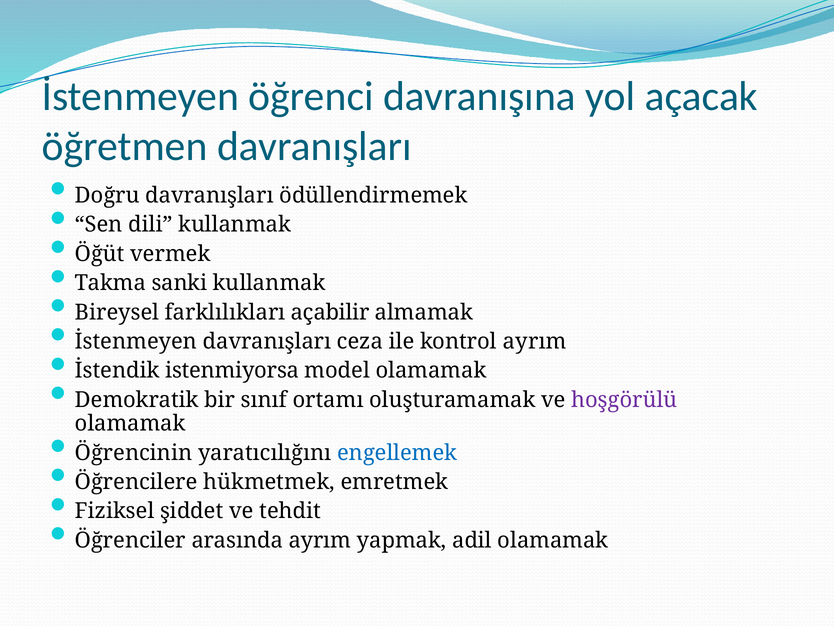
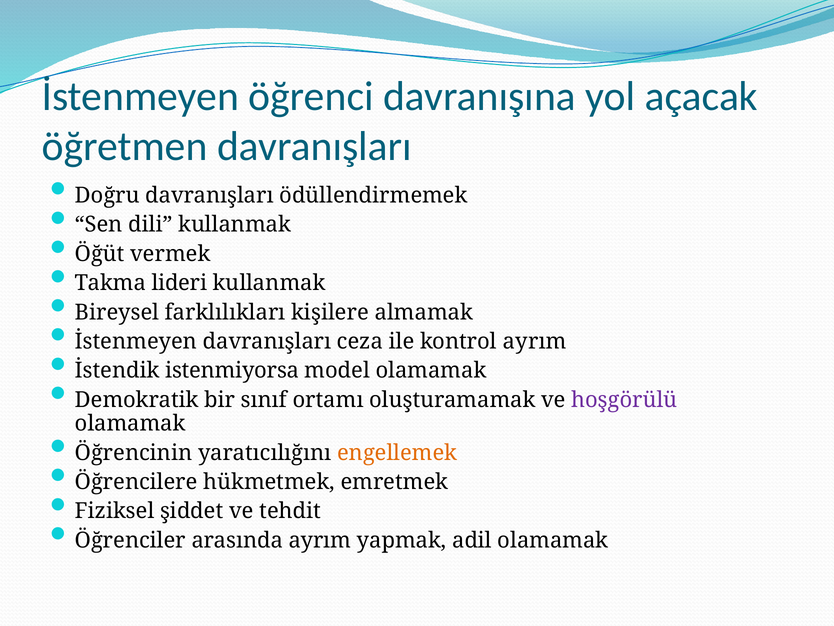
sanki: sanki -> lideri
açabilir: açabilir -> kişilere
engellemek colour: blue -> orange
